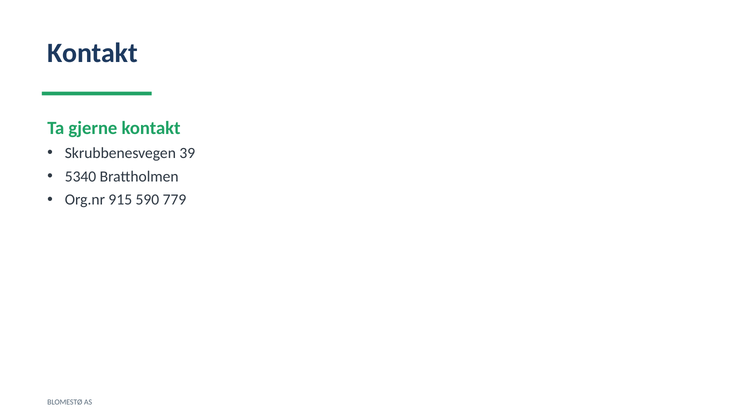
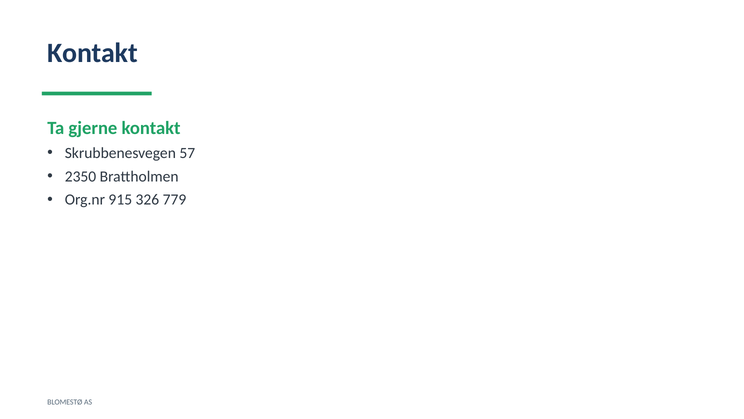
39: 39 -> 57
5340: 5340 -> 2350
590: 590 -> 326
